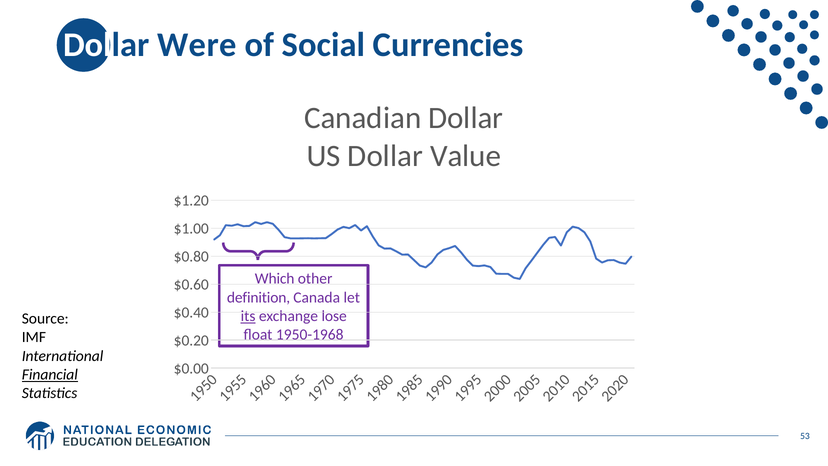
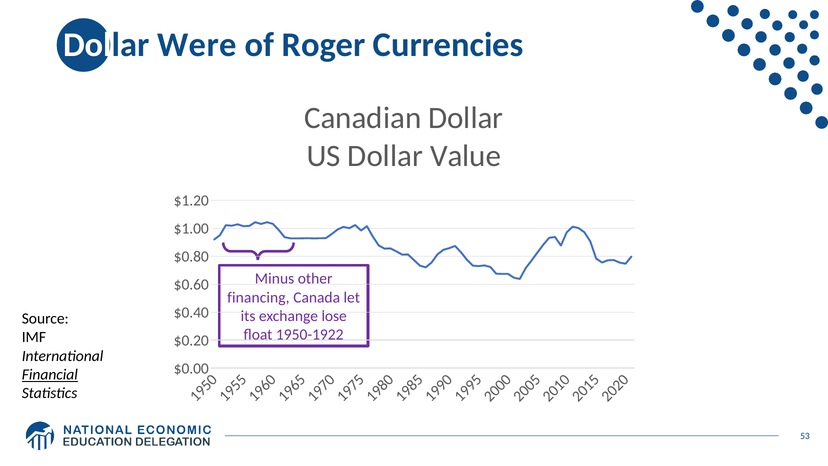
Social: Social -> Roger
Which: Which -> Minus
definition: definition -> financing
its underline: present -> none
1950-1968: 1950-1968 -> 1950-1922
